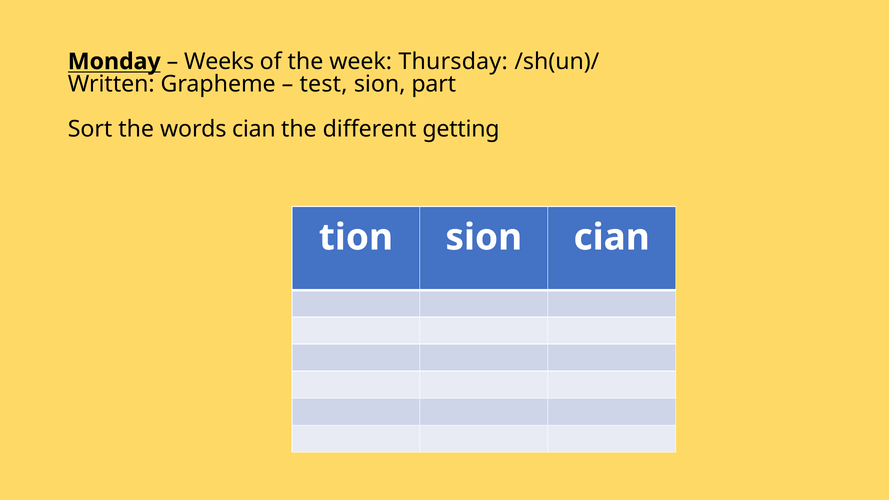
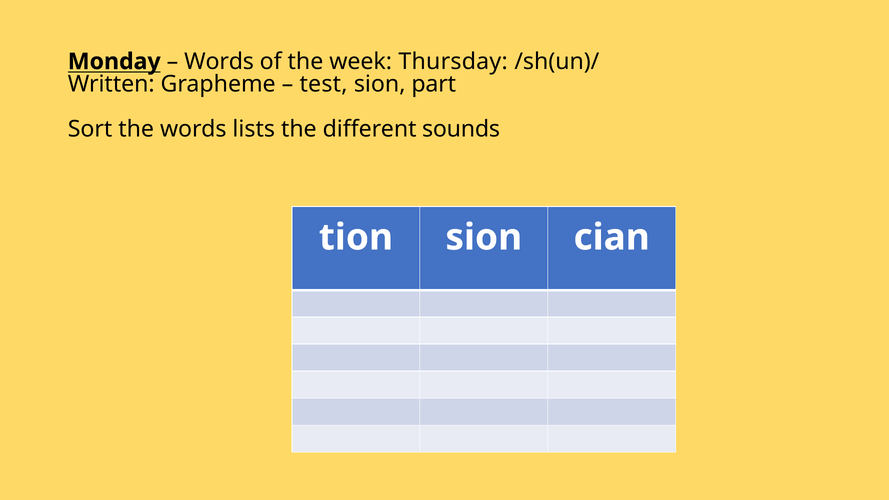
Weeks at (219, 62): Weeks -> Words
words cian: cian -> lists
getting: getting -> sounds
